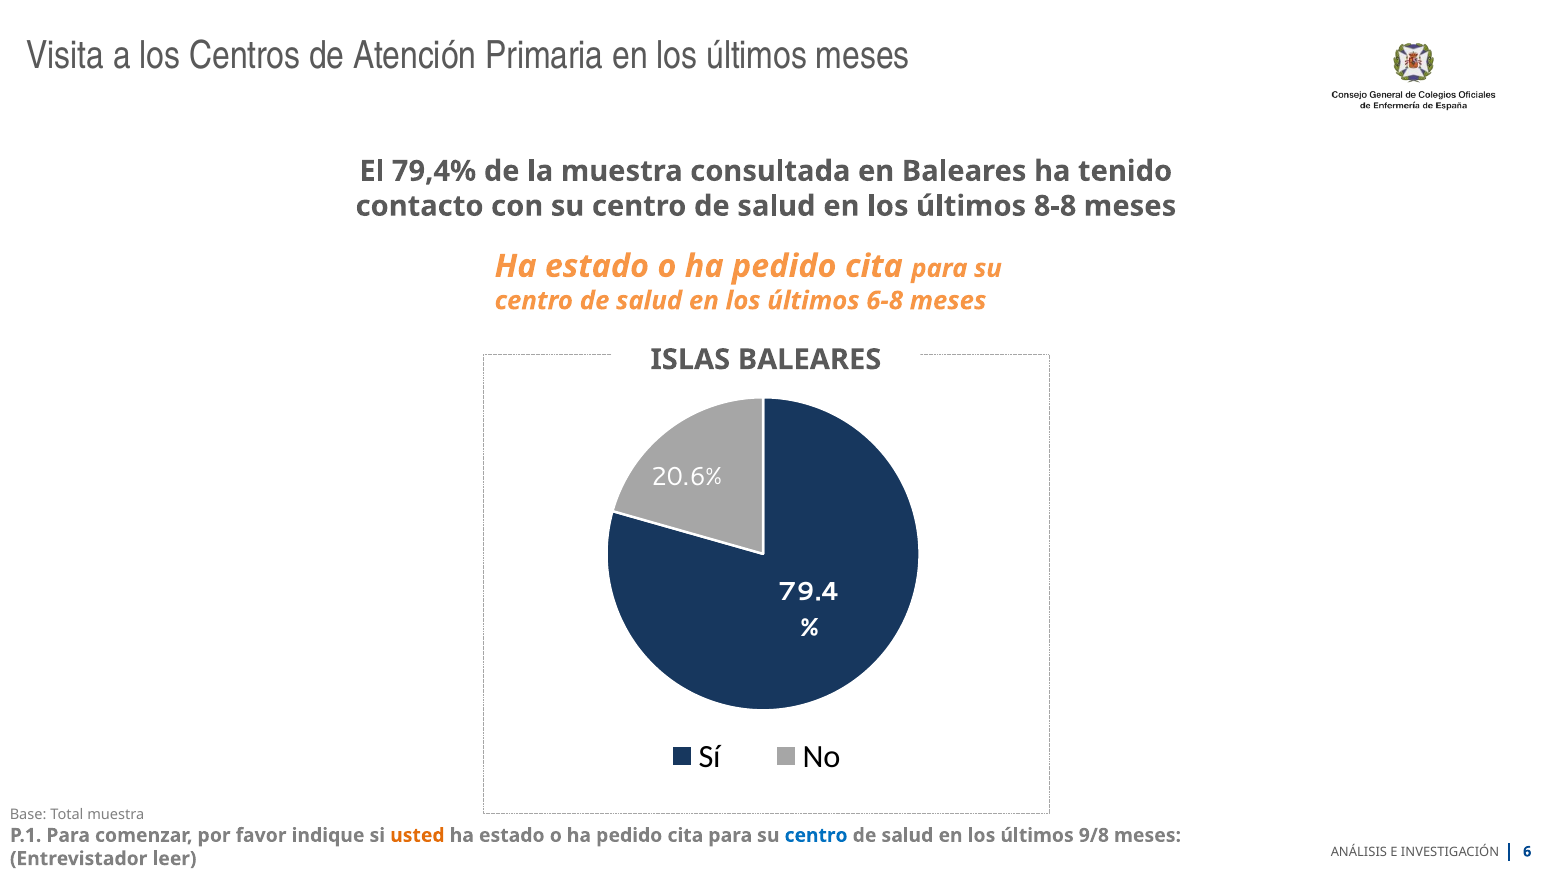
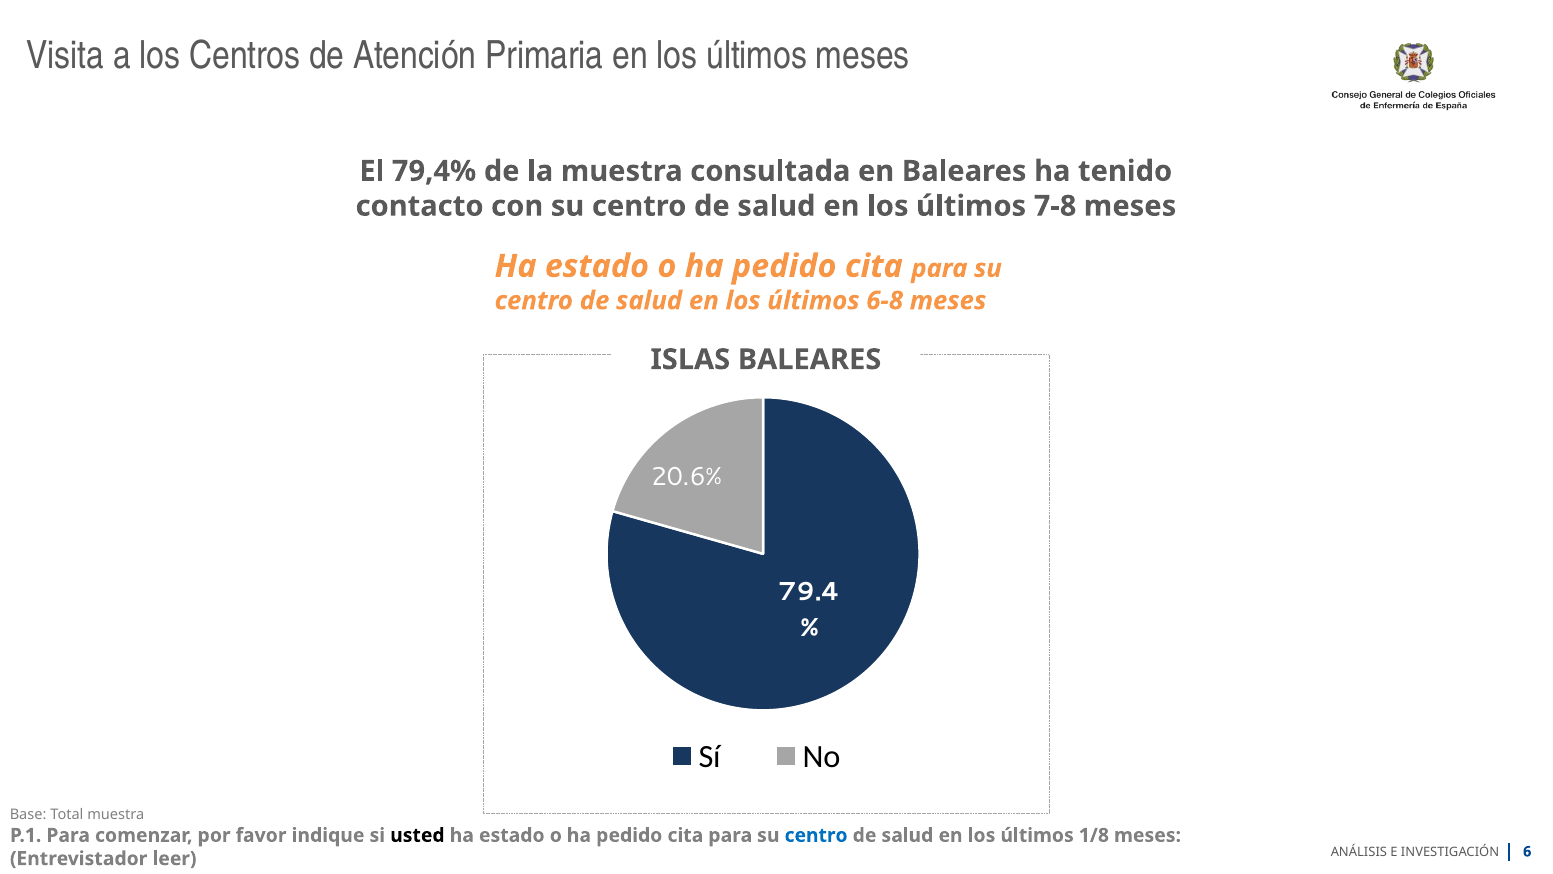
8-8: 8-8 -> 7-8
usted colour: orange -> black
9/8: 9/8 -> 1/8
